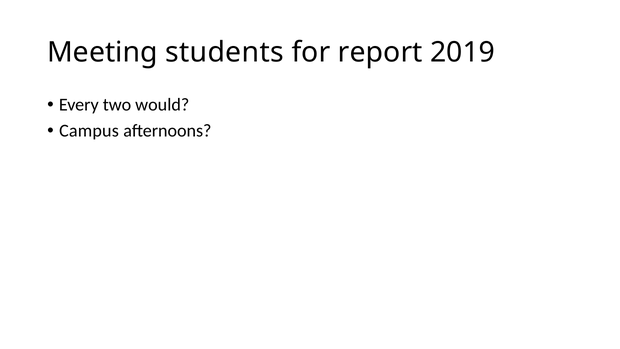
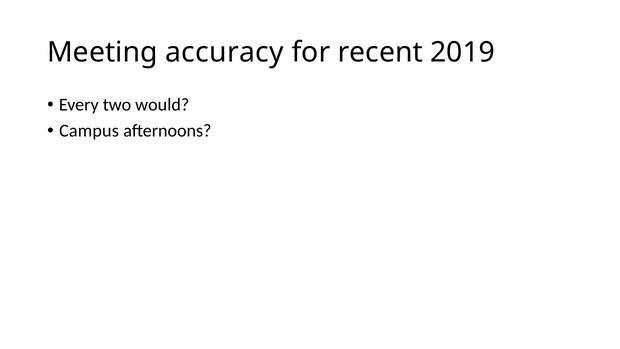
students: students -> accuracy
report: report -> recent
